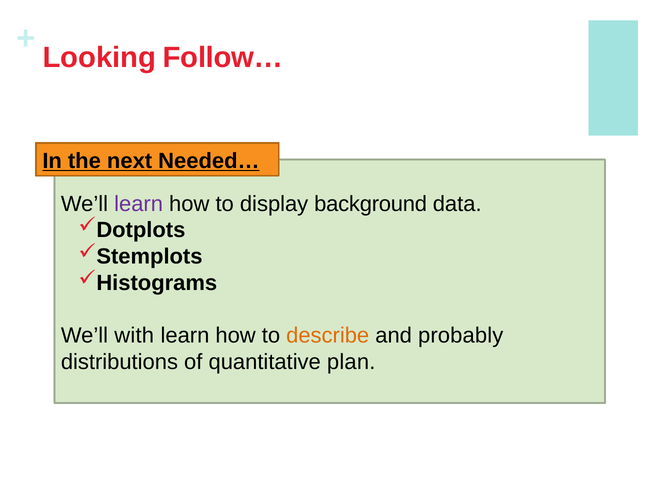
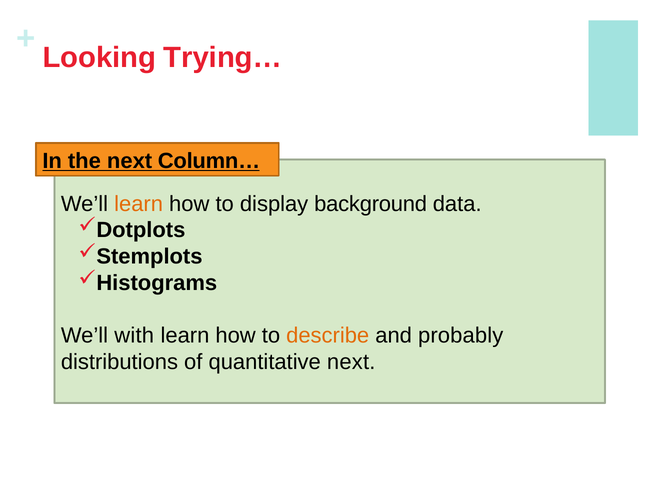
Follow…: Follow… -> Trying…
Needed…: Needed… -> Column…
learn at (139, 204) colour: purple -> orange
quantitative plan: plan -> next
